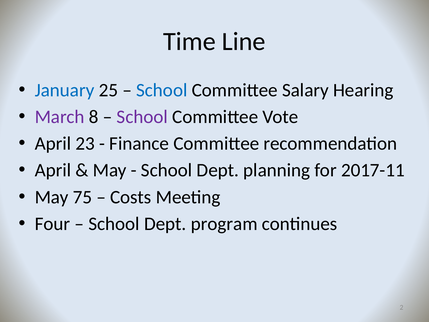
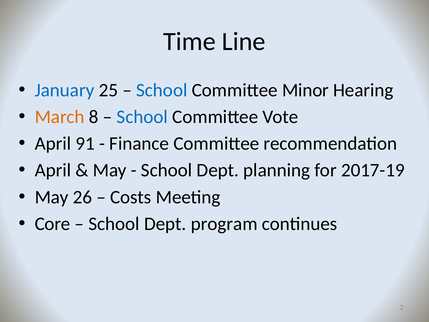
Salary: Salary -> Minor
March colour: purple -> orange
School at (142, 117) colour: purple -> blue
23: 23 -> 91
2017-11: 2017-11 -> 2017-19
75: 75 -> 26
Four: Four -> Core
